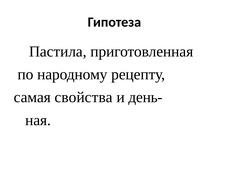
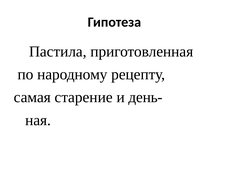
свойства: свойства -> старение
